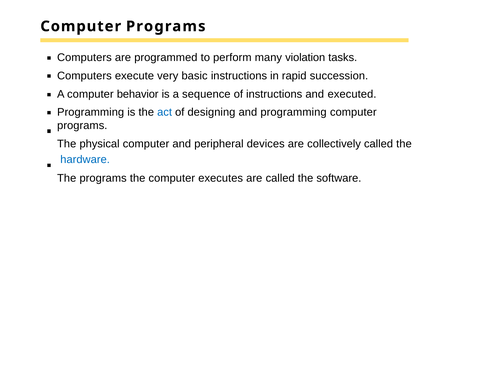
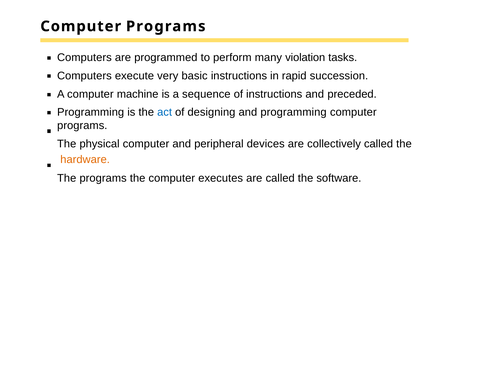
behavior: behavior -> machine
executed: executed -> preceded
hardware colour: blue -> orange
